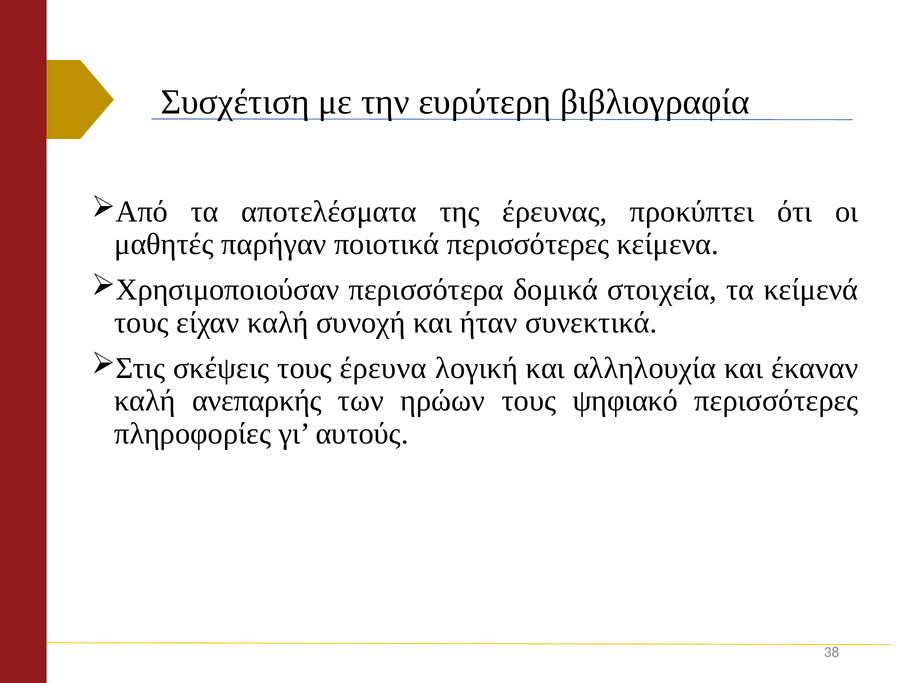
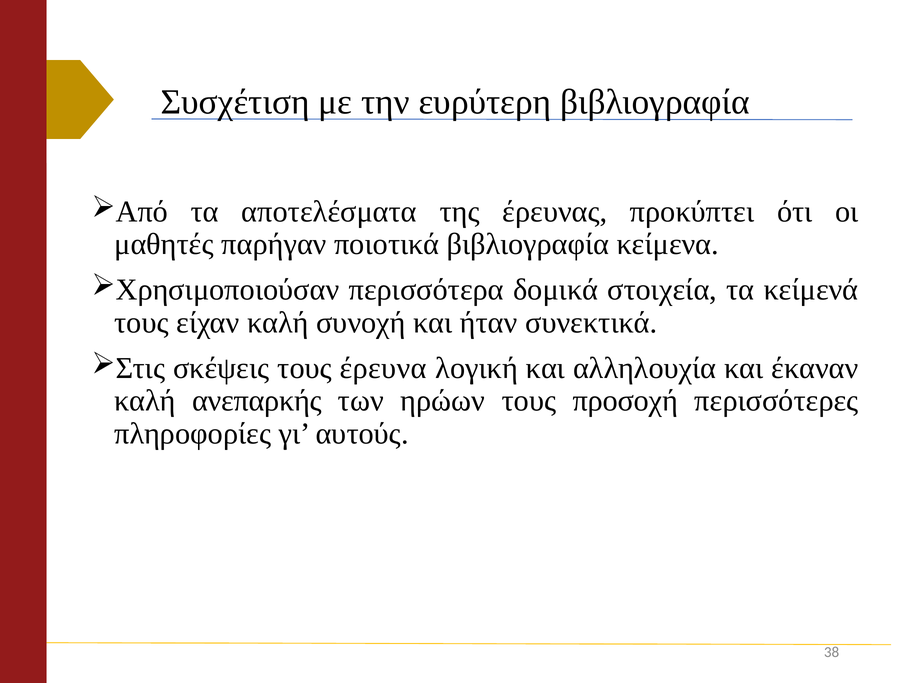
ποιοτικά περισσότερες: περισσότερες -> βιβλιογραφία
ψηφιακό: ψηφιακό -> προσοχή
